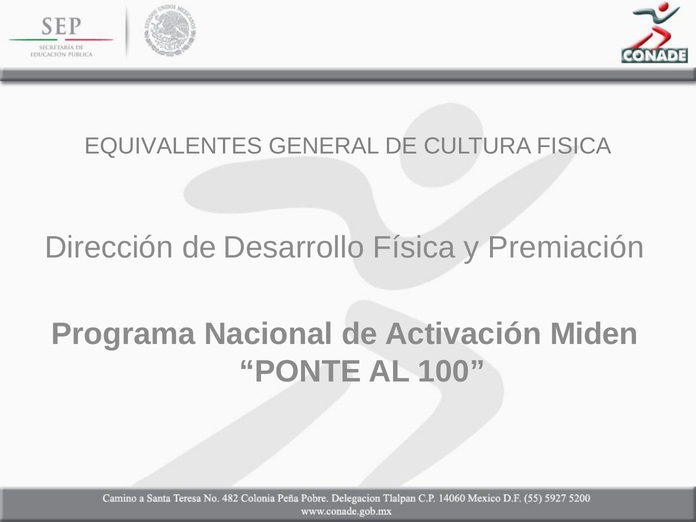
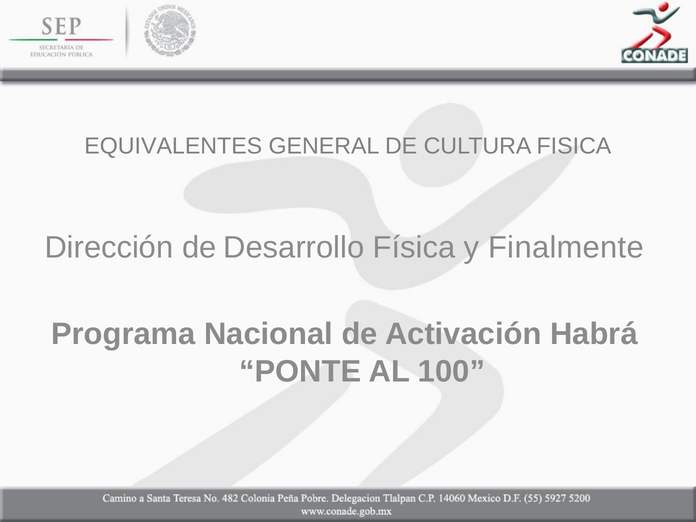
Premiación: Premiación -> Finalmente
Miden: Miden -> Habrá
